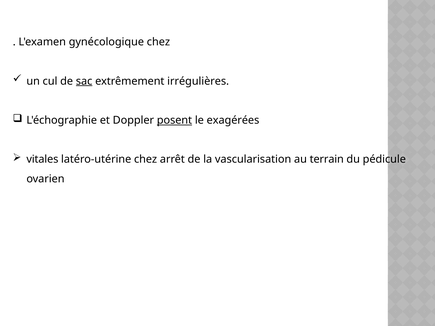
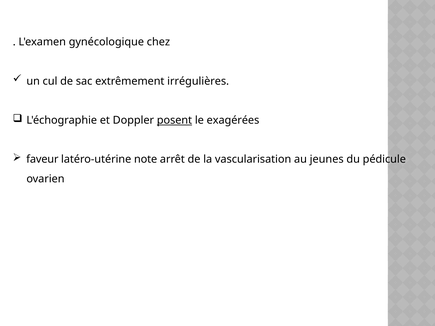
sac underline: present -> none
vitales: vitales -> faveur
latéro-utérine chez: chez -> note
terrain: terrain -> jeunes
